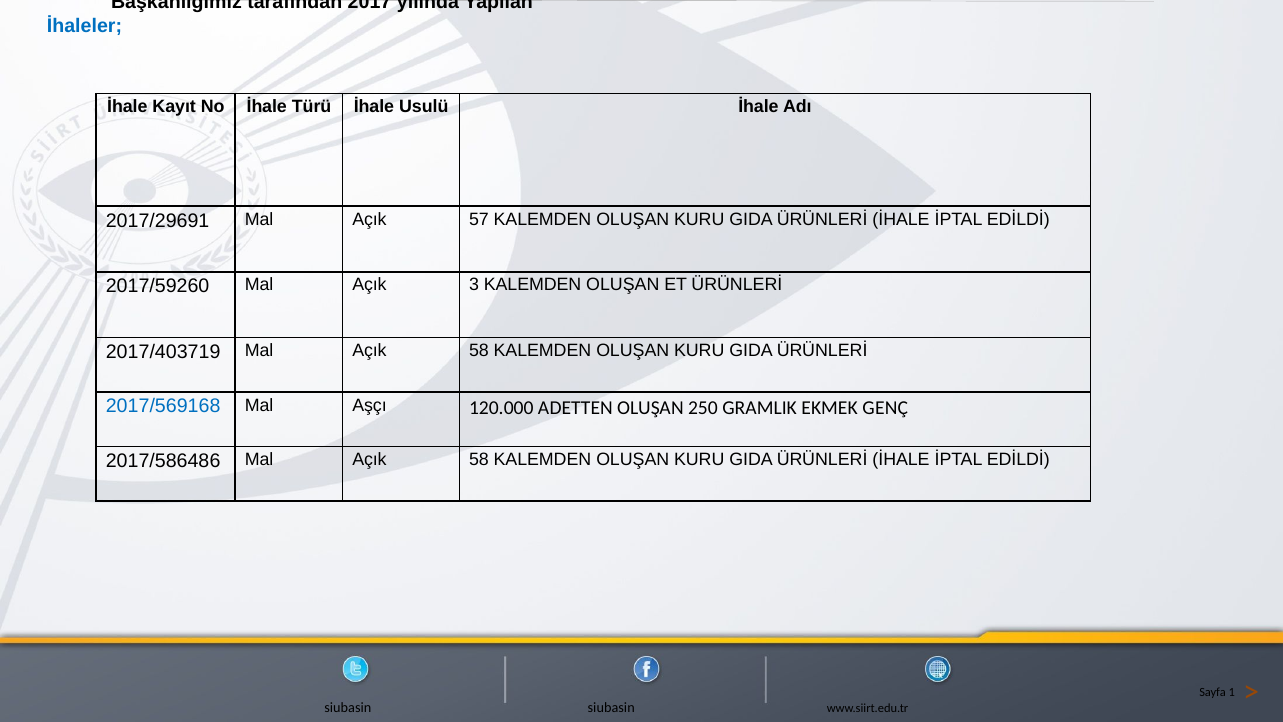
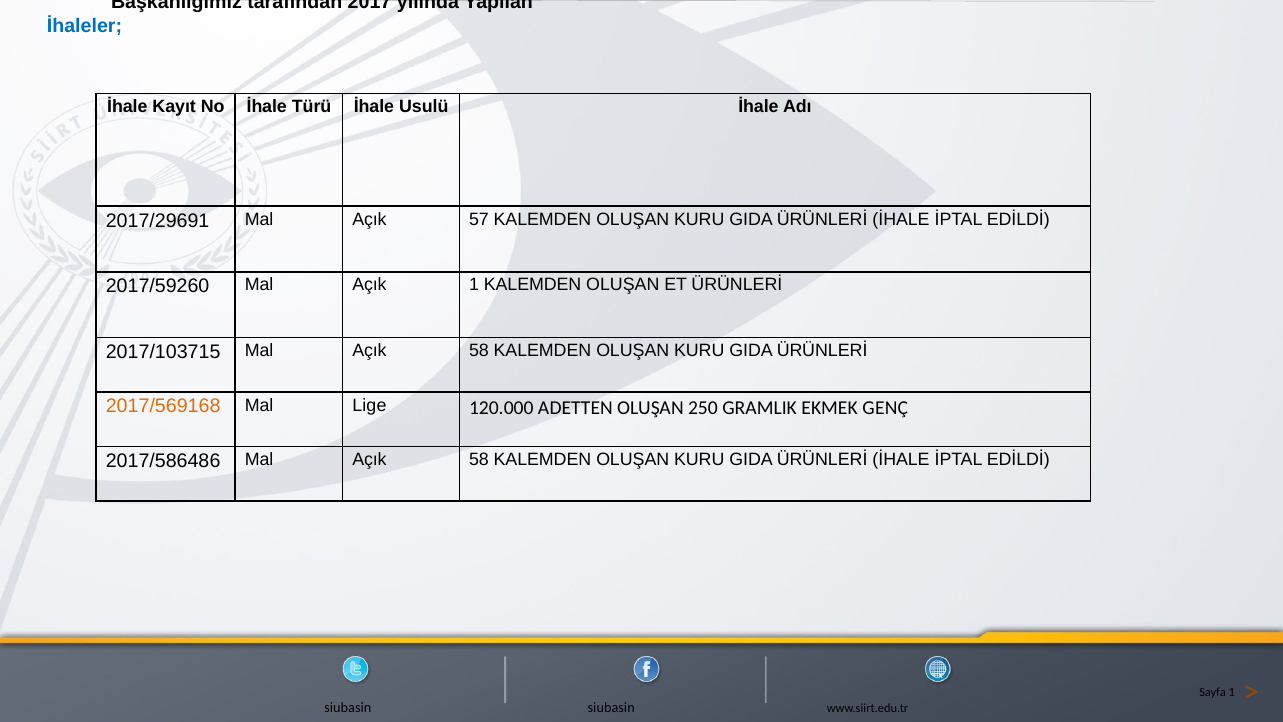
Açık 3: 3 -> 1
2017/403719: 2017/403719 -> 2017/103715
2017/569168 colour: blue -> orange
Aşçı: Aşçı -> Lige
